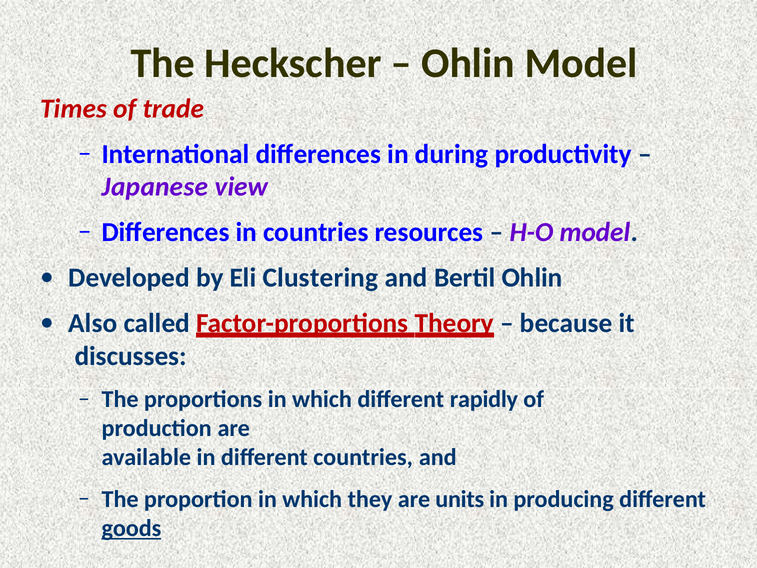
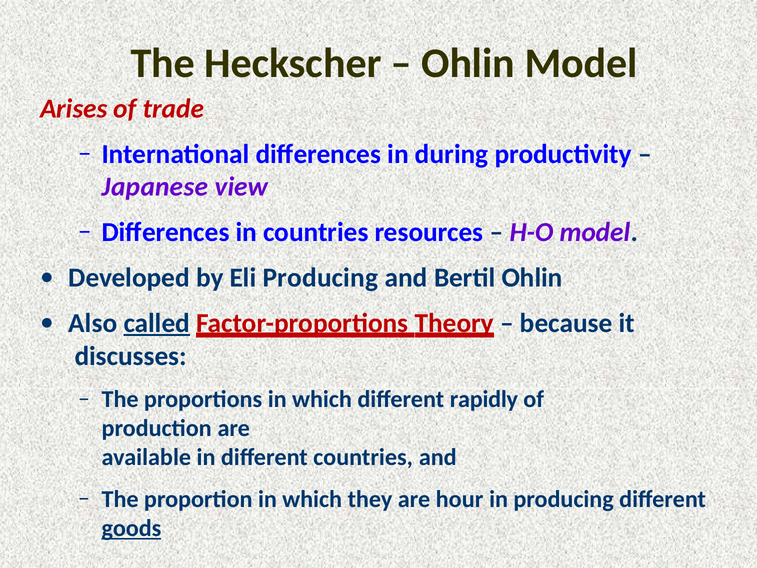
Times: Times -> Arises
Eli Clustering: Clustering -> Producing
called underline: none -> present
units: units -> hour
